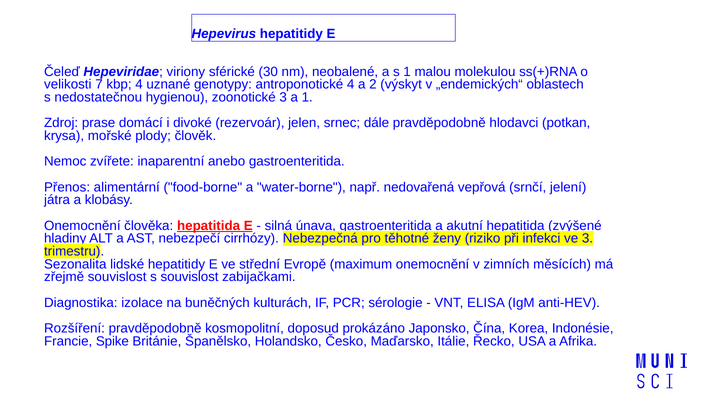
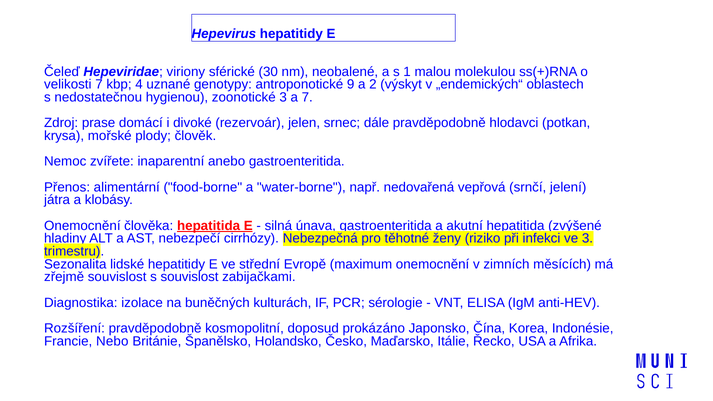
antroponotické 4: 4 -> 9
a 1: 1 -> 7
Spike: Spike -> Nebo
